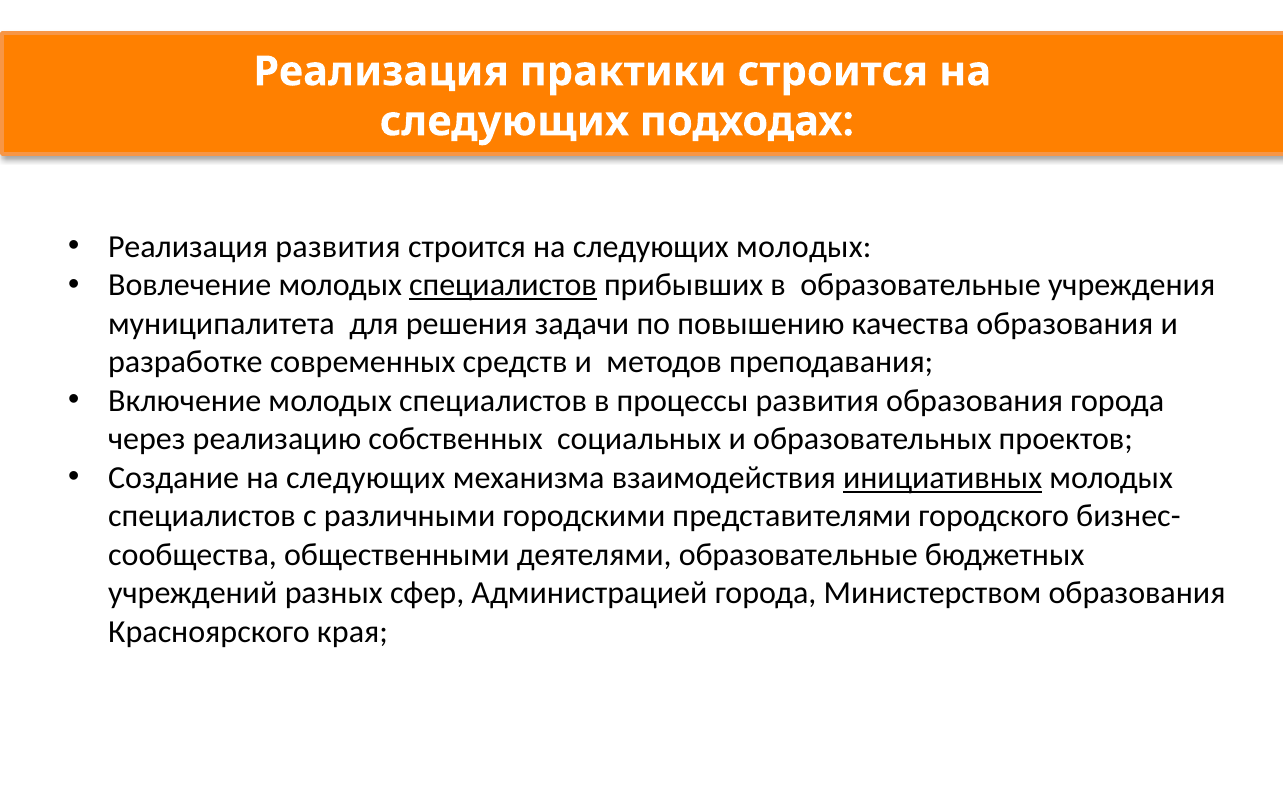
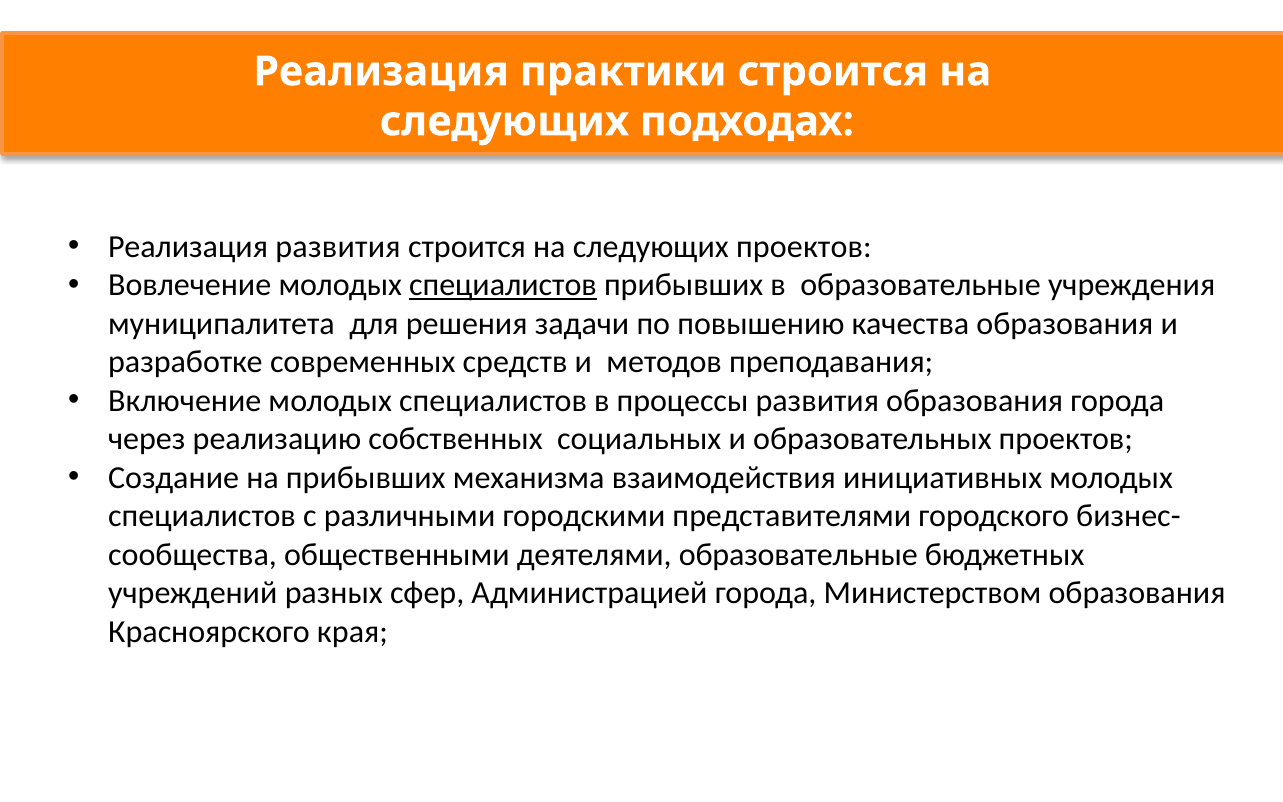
следующих молодых: молодых -> проектов
Создание на следующих: следующих -> прибывших
инициативных underline: present -> none
